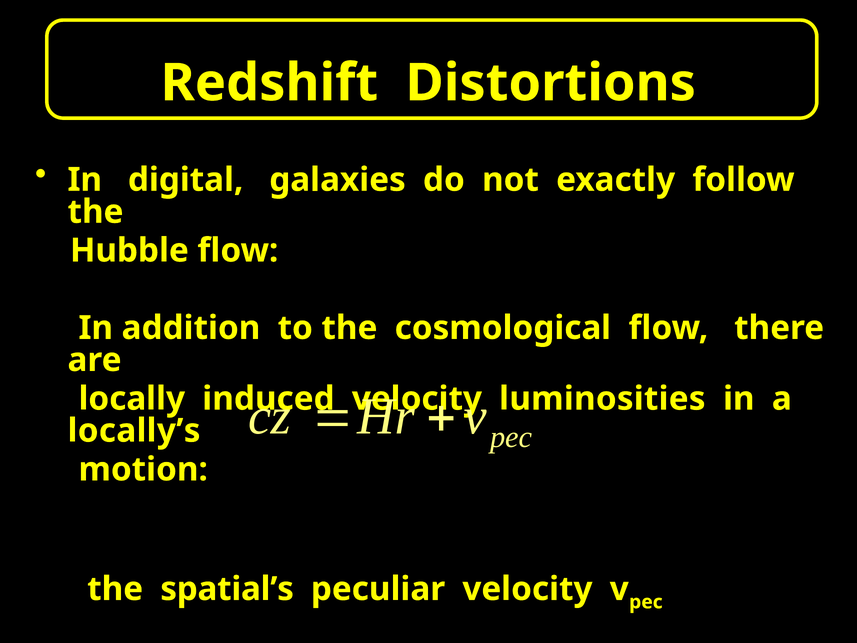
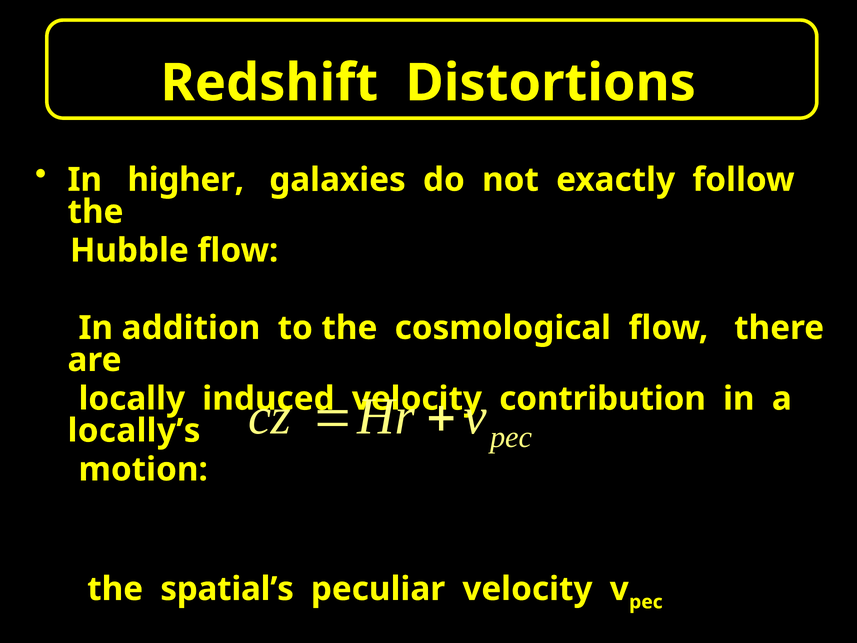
digital: digital -> higher
luminosities: luminosities -> contribution
